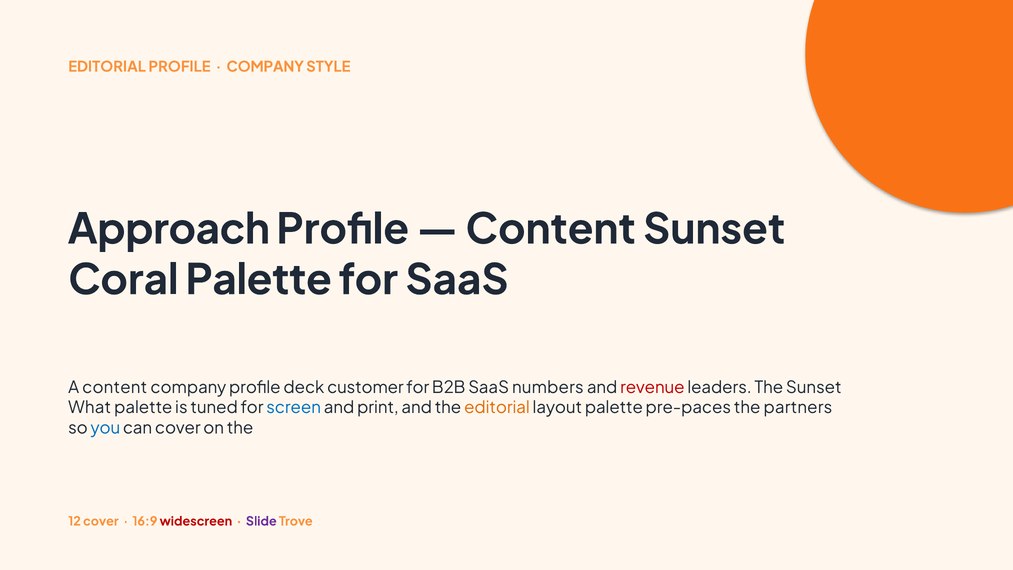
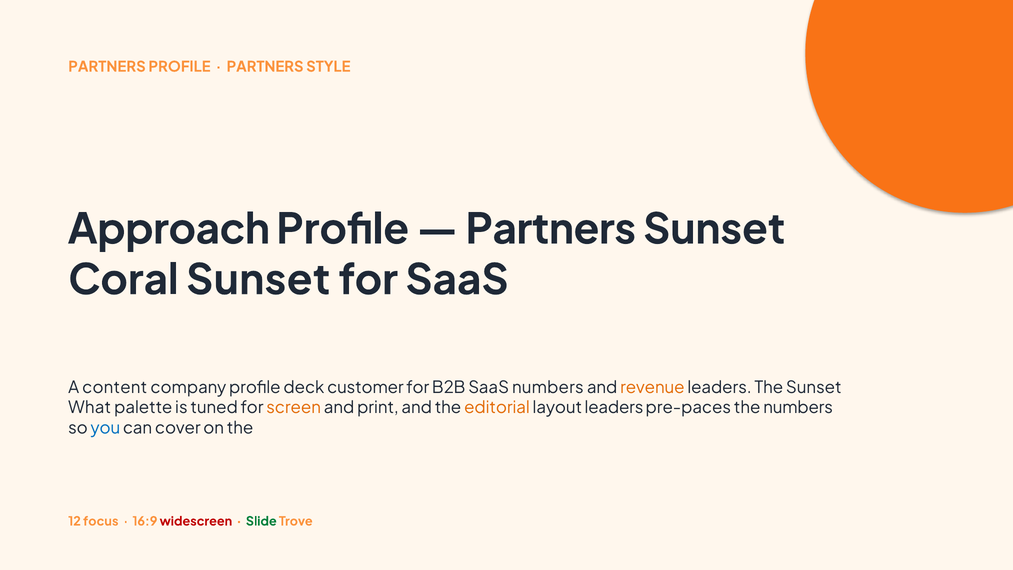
EDITORIAL at (107, 67): EDITORIAL -> PARTNERS
COMPANY at (265, 67): COMPANY -> PARTNERS
Content at (551, 230): Content -> Partners
Coral Palette: Palette -> Sunset
revenue colour: red -> orange
screen colour: blue -> orange
layout palette: palette -> leaders
the partners: partners -> numbers
12 cover: cover -> focus
Slide colour: purple -> green
